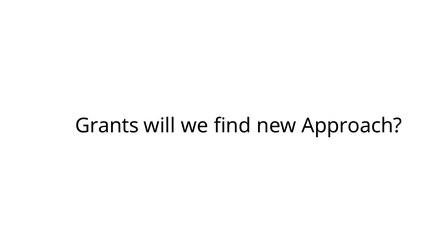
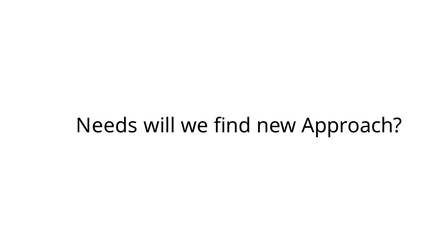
Grants: Grants -> Needs
